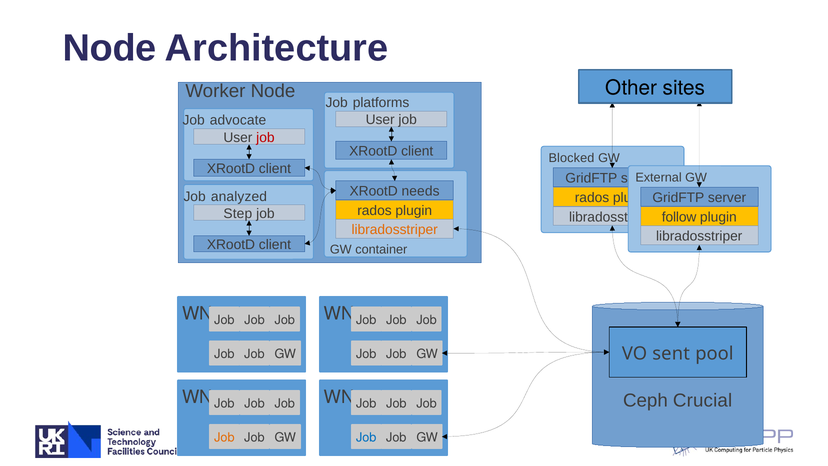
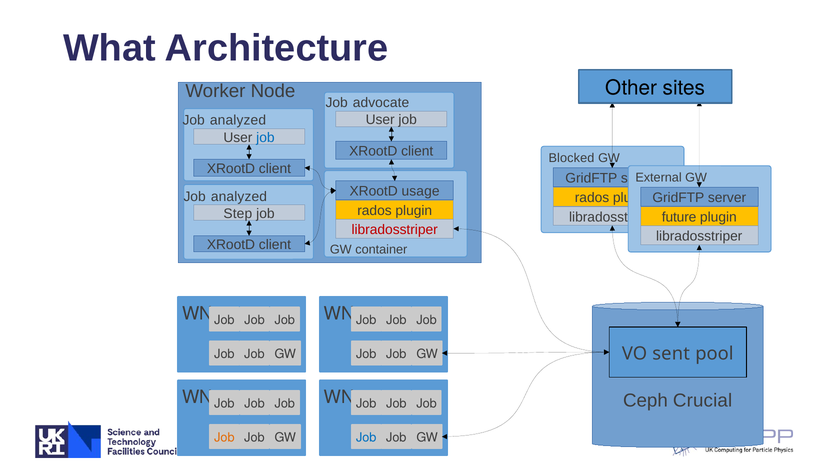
Node at (110, 48): Node -> What
platforms: platforms -> advocate
advocate at (238, 120): advocate -> analyzed
job at (265, 138) colour: red -> blue
needs: needs -> usage
follow: follow -> future
libradosstriper at (395, 230) colour: orange -> red
